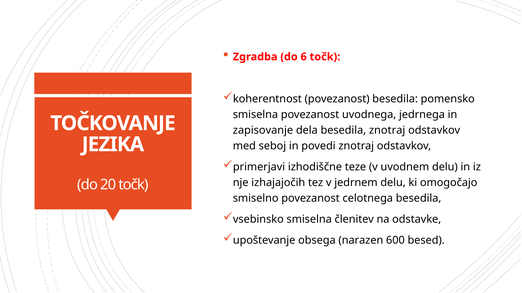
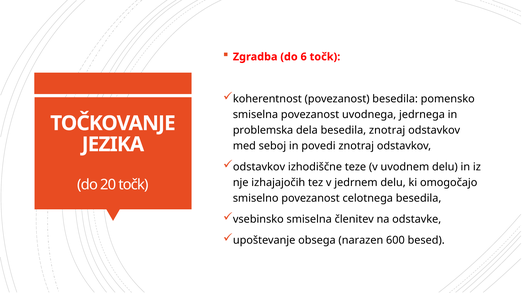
zapisovanje: zapisovanje -> problemska
primerjavi at (259, 167): primerjavi -> odstavkov
